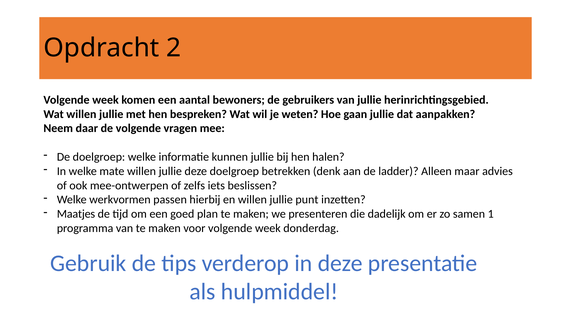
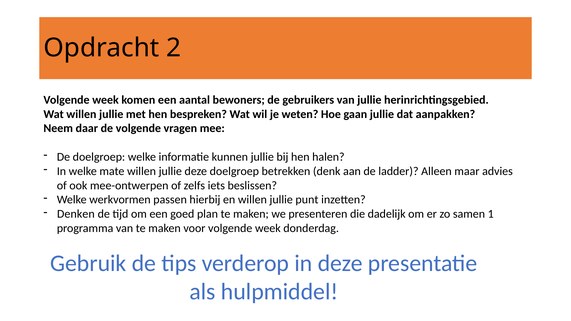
Maatjes: Maatjes -> Denken
